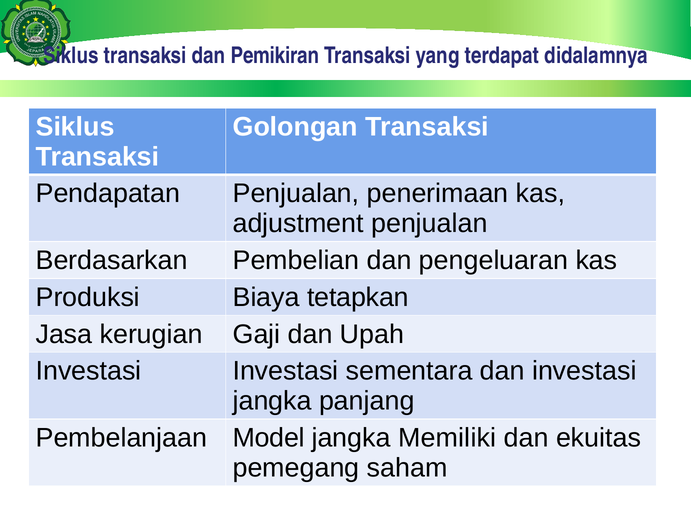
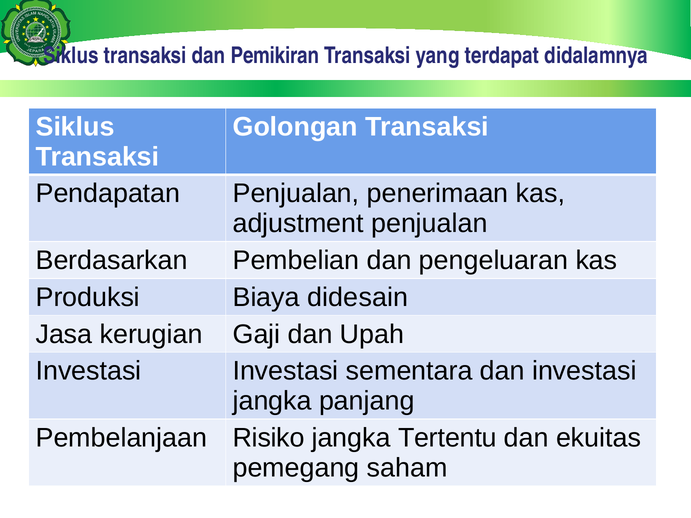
tetapkan: tetapkan -> didesain
Model: Model -> Risiko
Memiliki: Memiliki -> Tertentu
